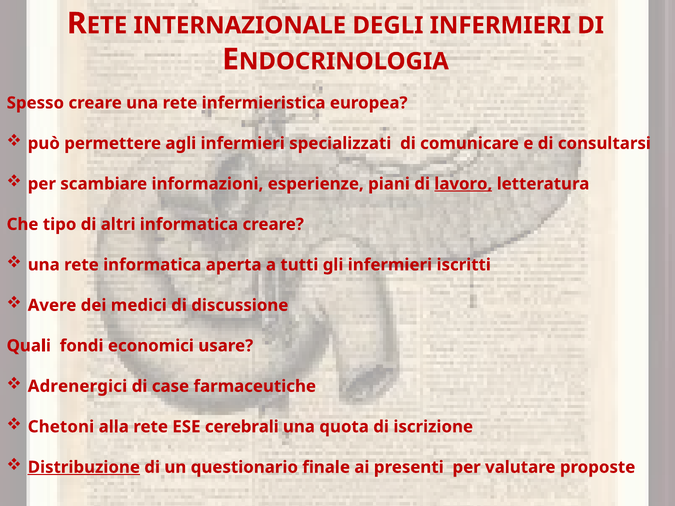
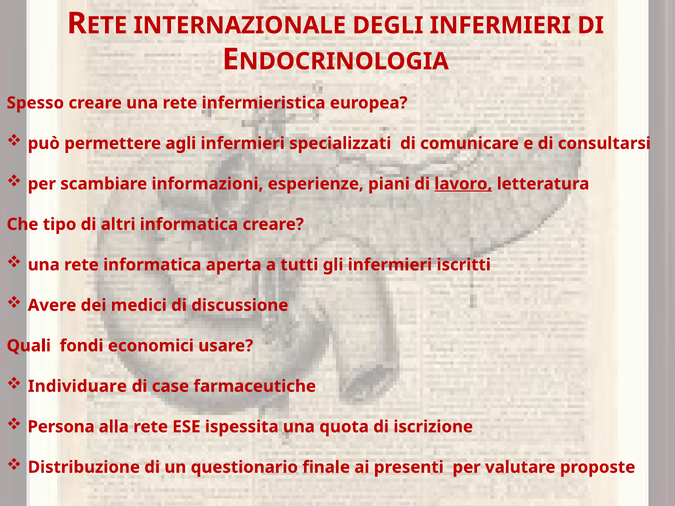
Adrenergici: Adrenergici -> Individuare
Chetoni: Chetoni -> Persona
cerebrali: cerebrali -> ispessita
Distribuzione underline: present -> none
